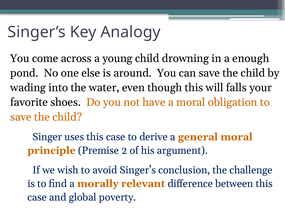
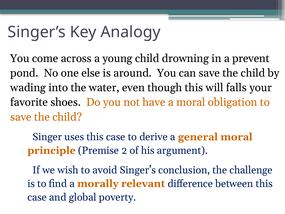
enough: enough -> prevent
